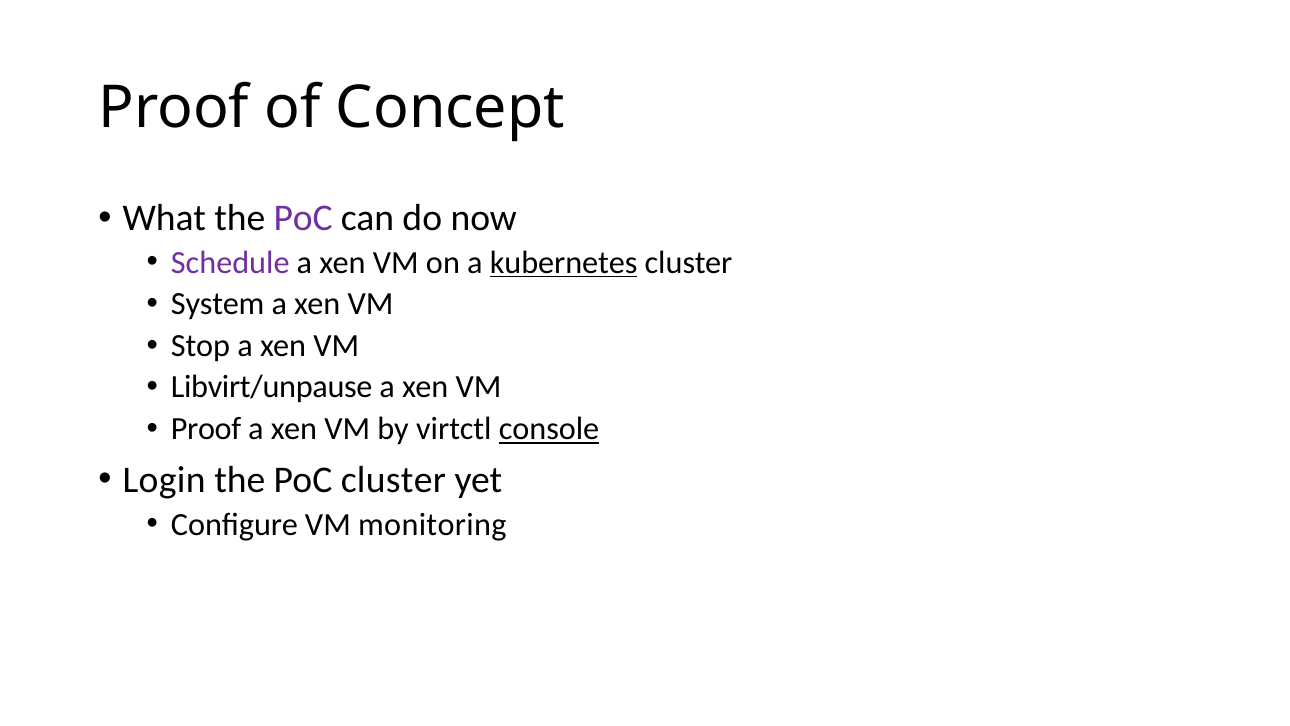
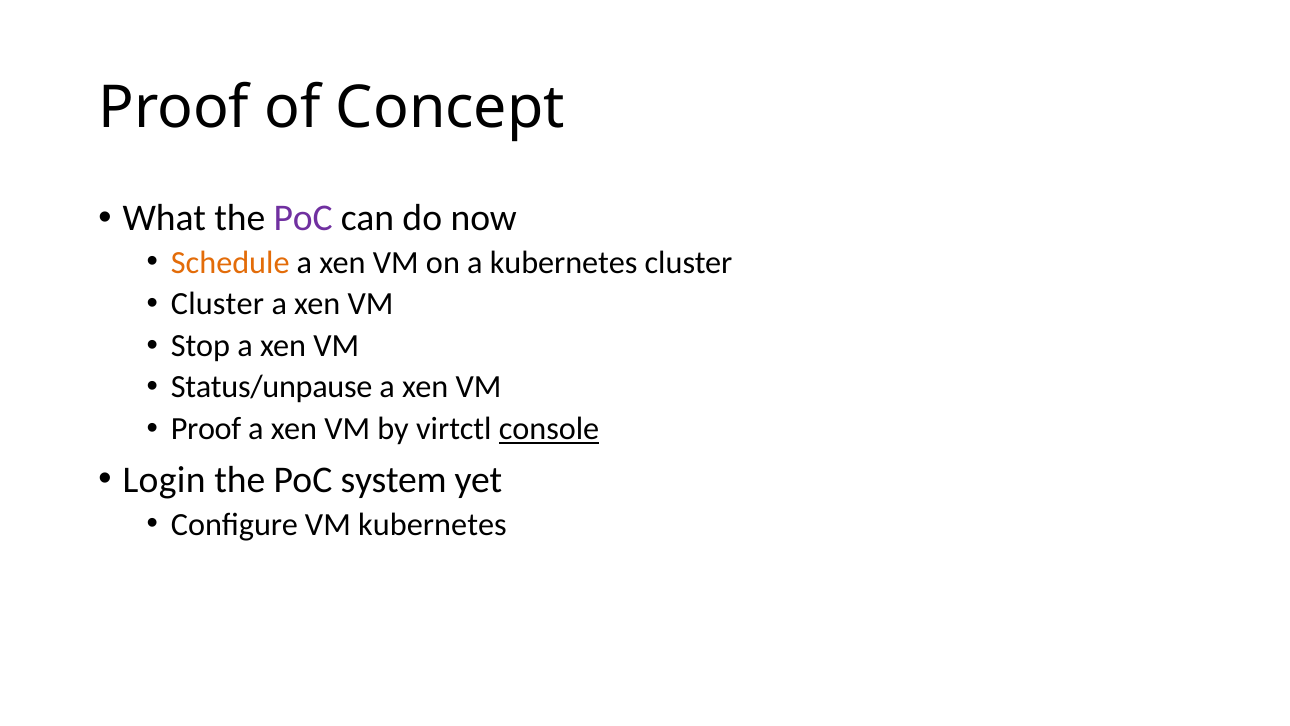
Schedule colour: purple -> orange
kubernetes at (564, 262) underline: present -> none
System at (218, 304): System -> Cluster
Libvirt/unpause: Libvirt/unpause -> Status/unpause
PoC cluster: cluster -> system
VM monitoring: monitoring -> kubernetes
